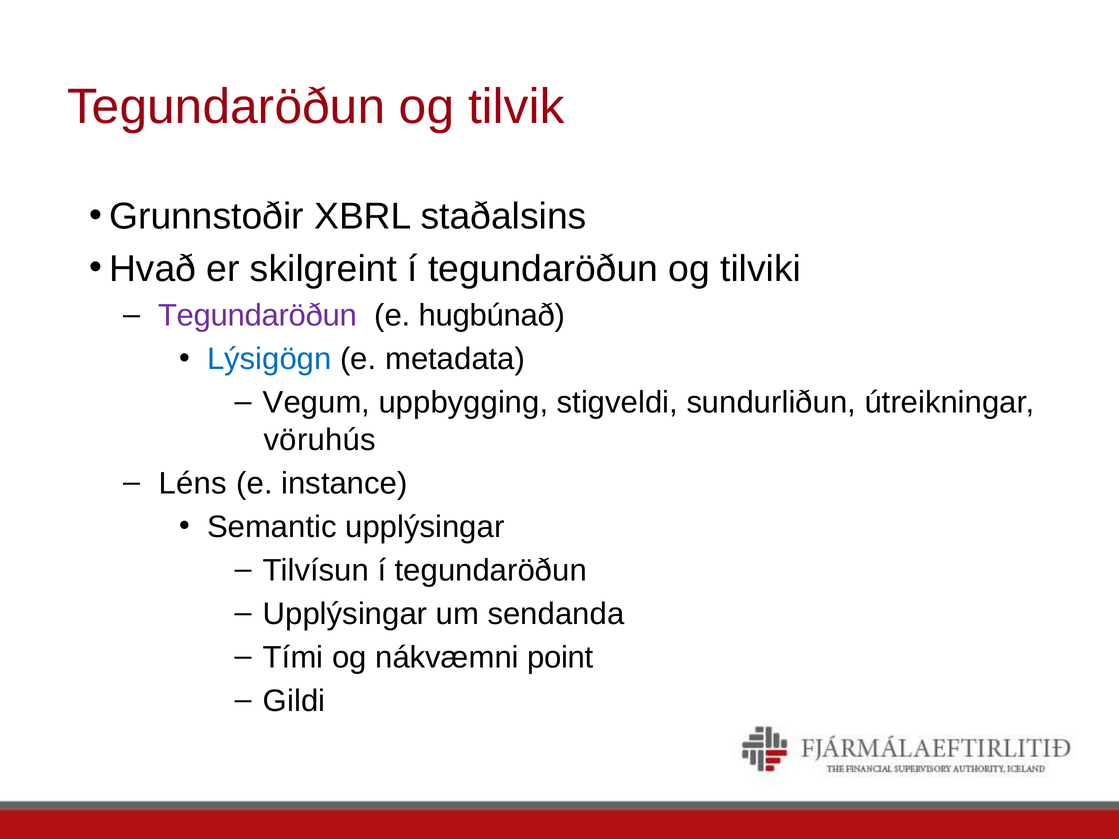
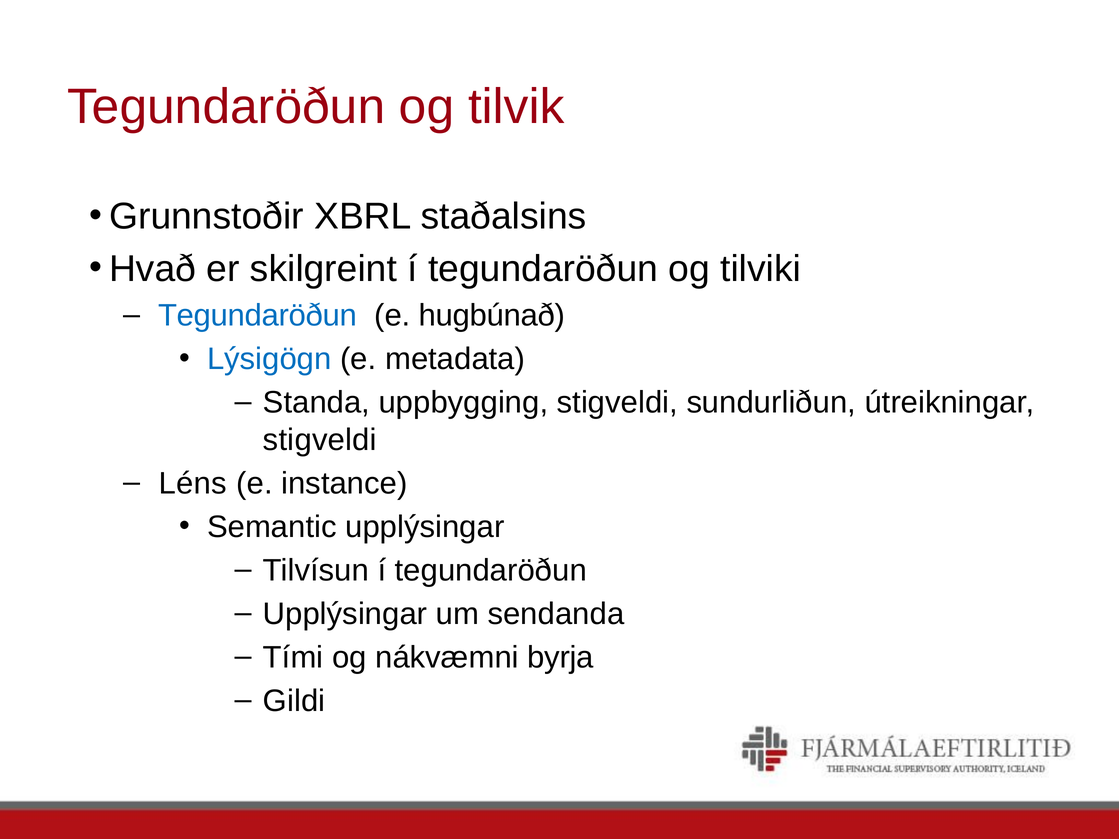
Tegundaröðun at (258, 316) colour: purple -> blue
Vegum: Vegum -> Standa
vöruhús at (320, 440): vöruhús -> stigveldi
point: point -> byrja
